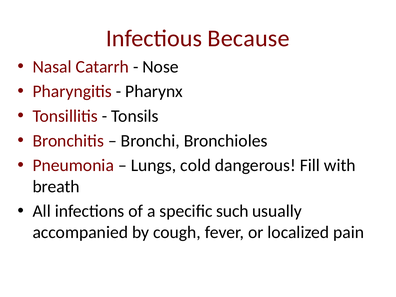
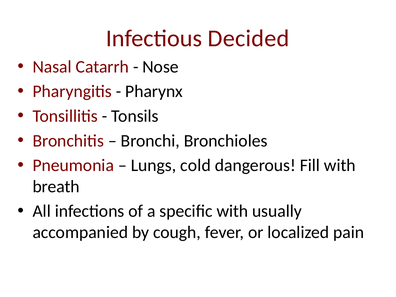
Because: Because -> Decided
specific such: such -> with
